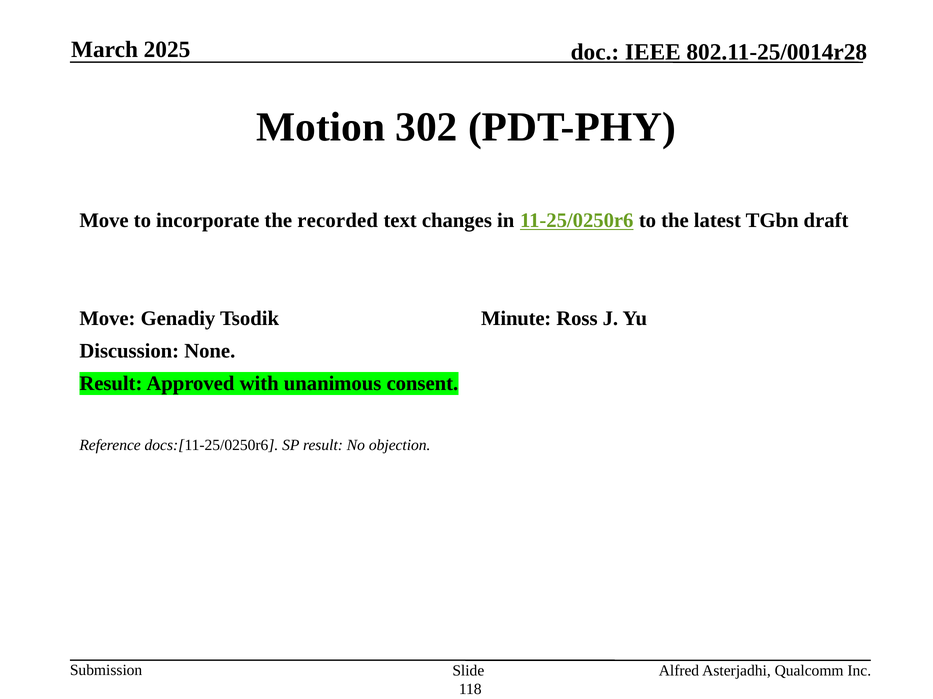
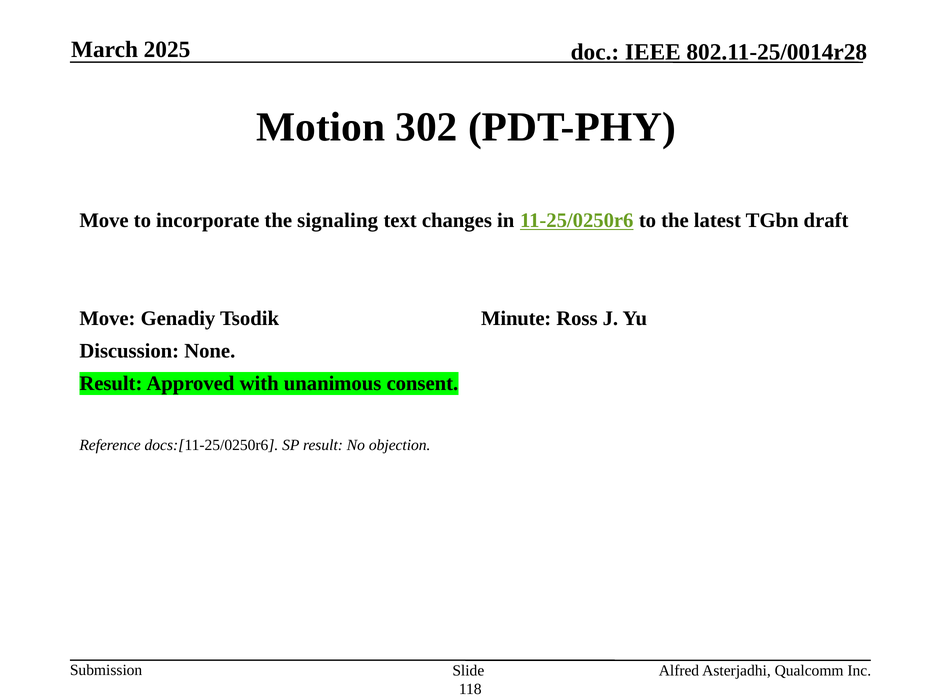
recorded: recorded -> signaling
